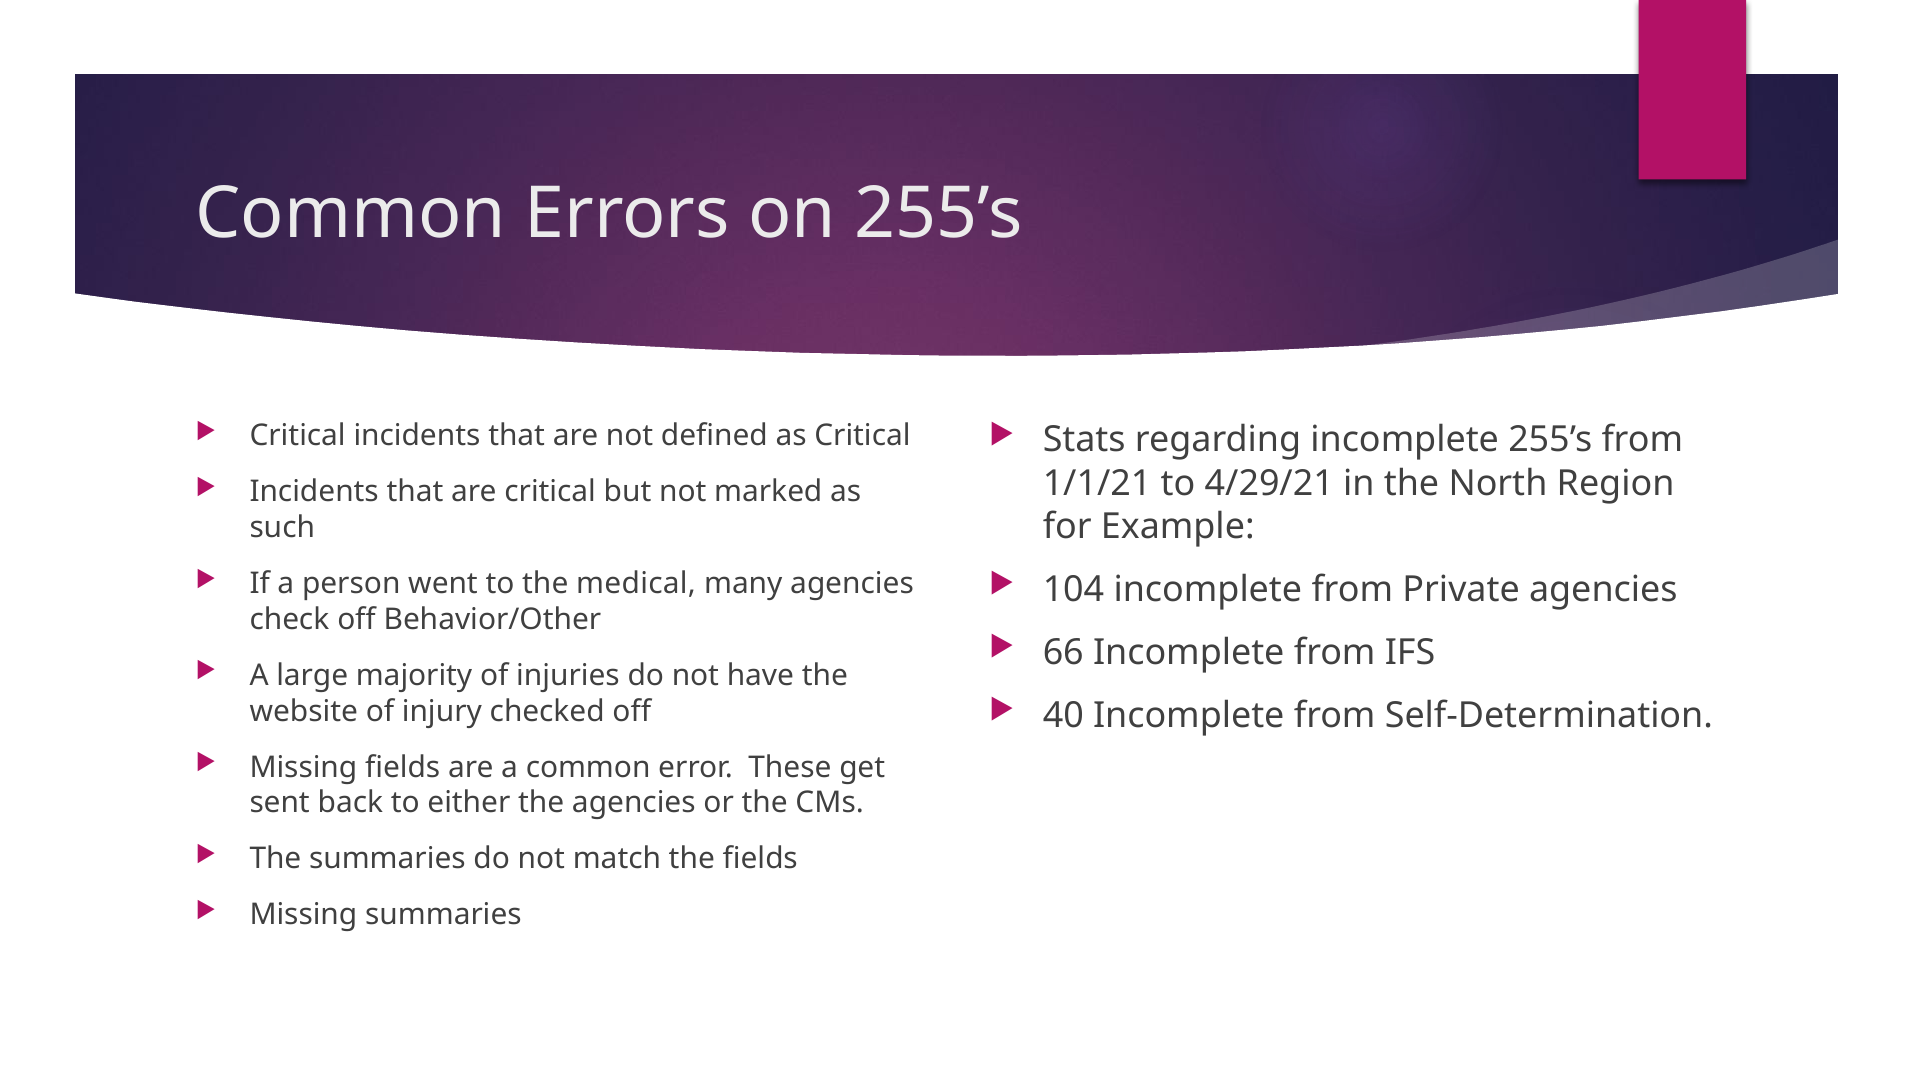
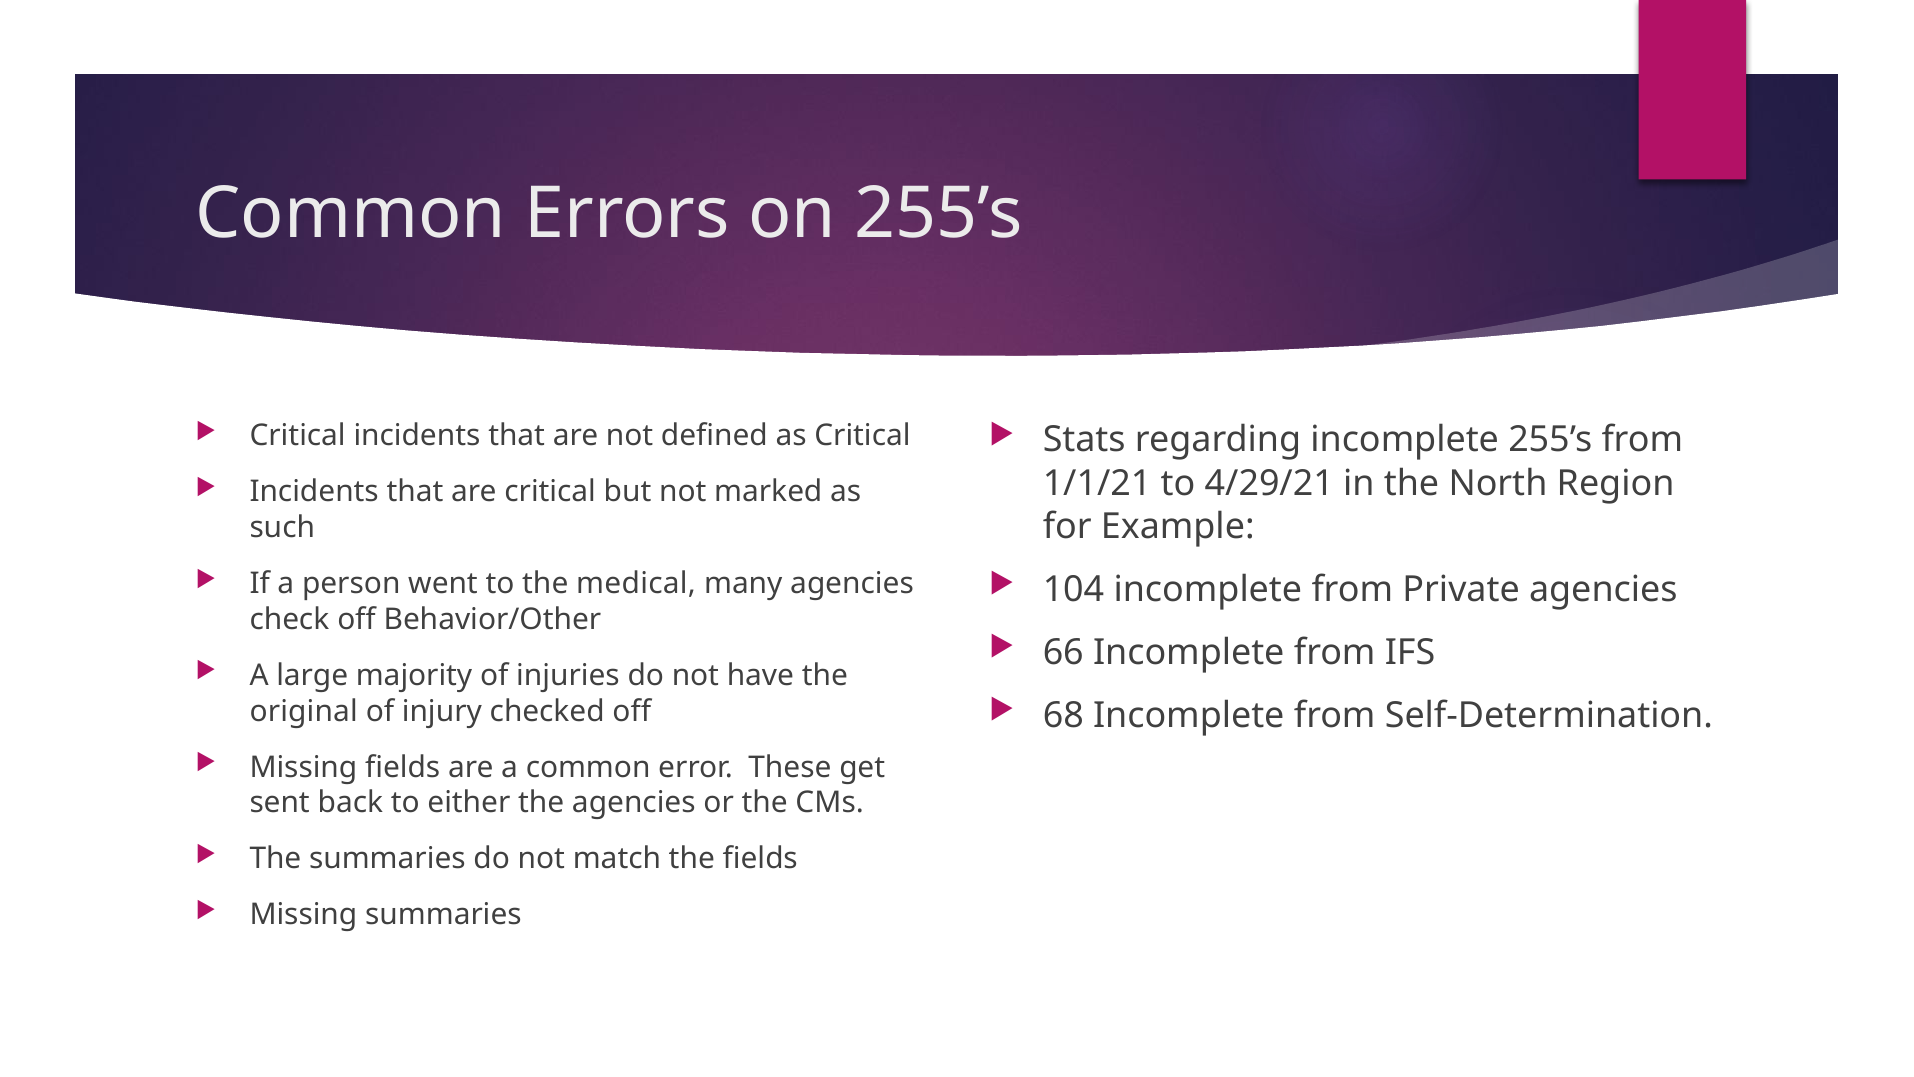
40: 40 -> 68
website: website -> original
